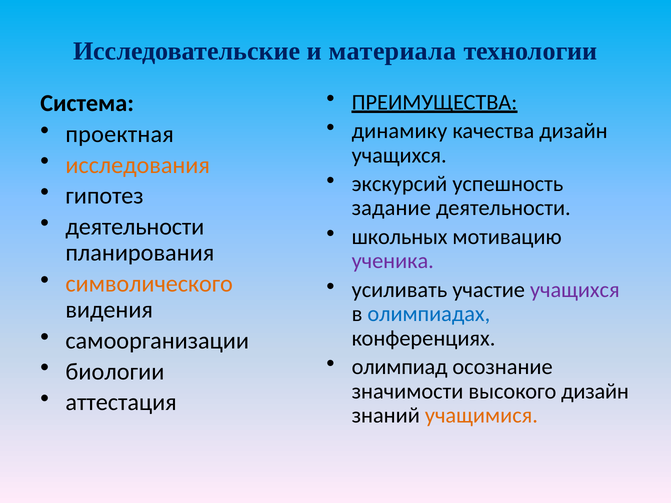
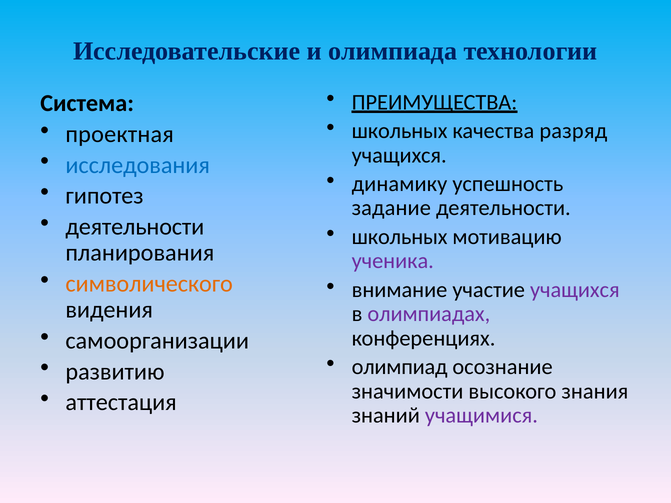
материала: материала -> олимпиада
динамику at (399, 131): динамику -> школьных
качества дизайн: дизайн -> разряд
исследования colour: orange -> blue
экскурсий: экскурсий -> динамику
усиливать: усиливать -> внимание
олимпиадах colour: blue -> purple
биологии: биологии -> развитию
высокого дизайн: дизайн -> знания
учащимися colour: orange -> purple
